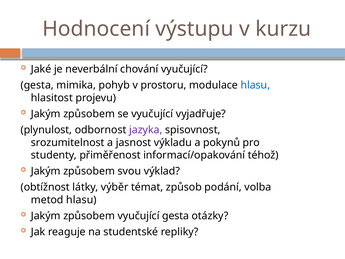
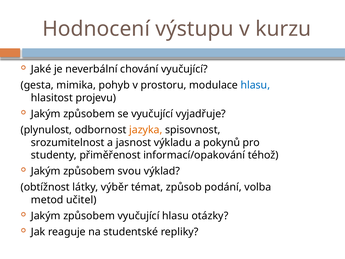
jazyka colour: purple -> orange
metod hlasu: hlasu -> učitel
způsobem vyučující gesta: gesta -> hlasu
